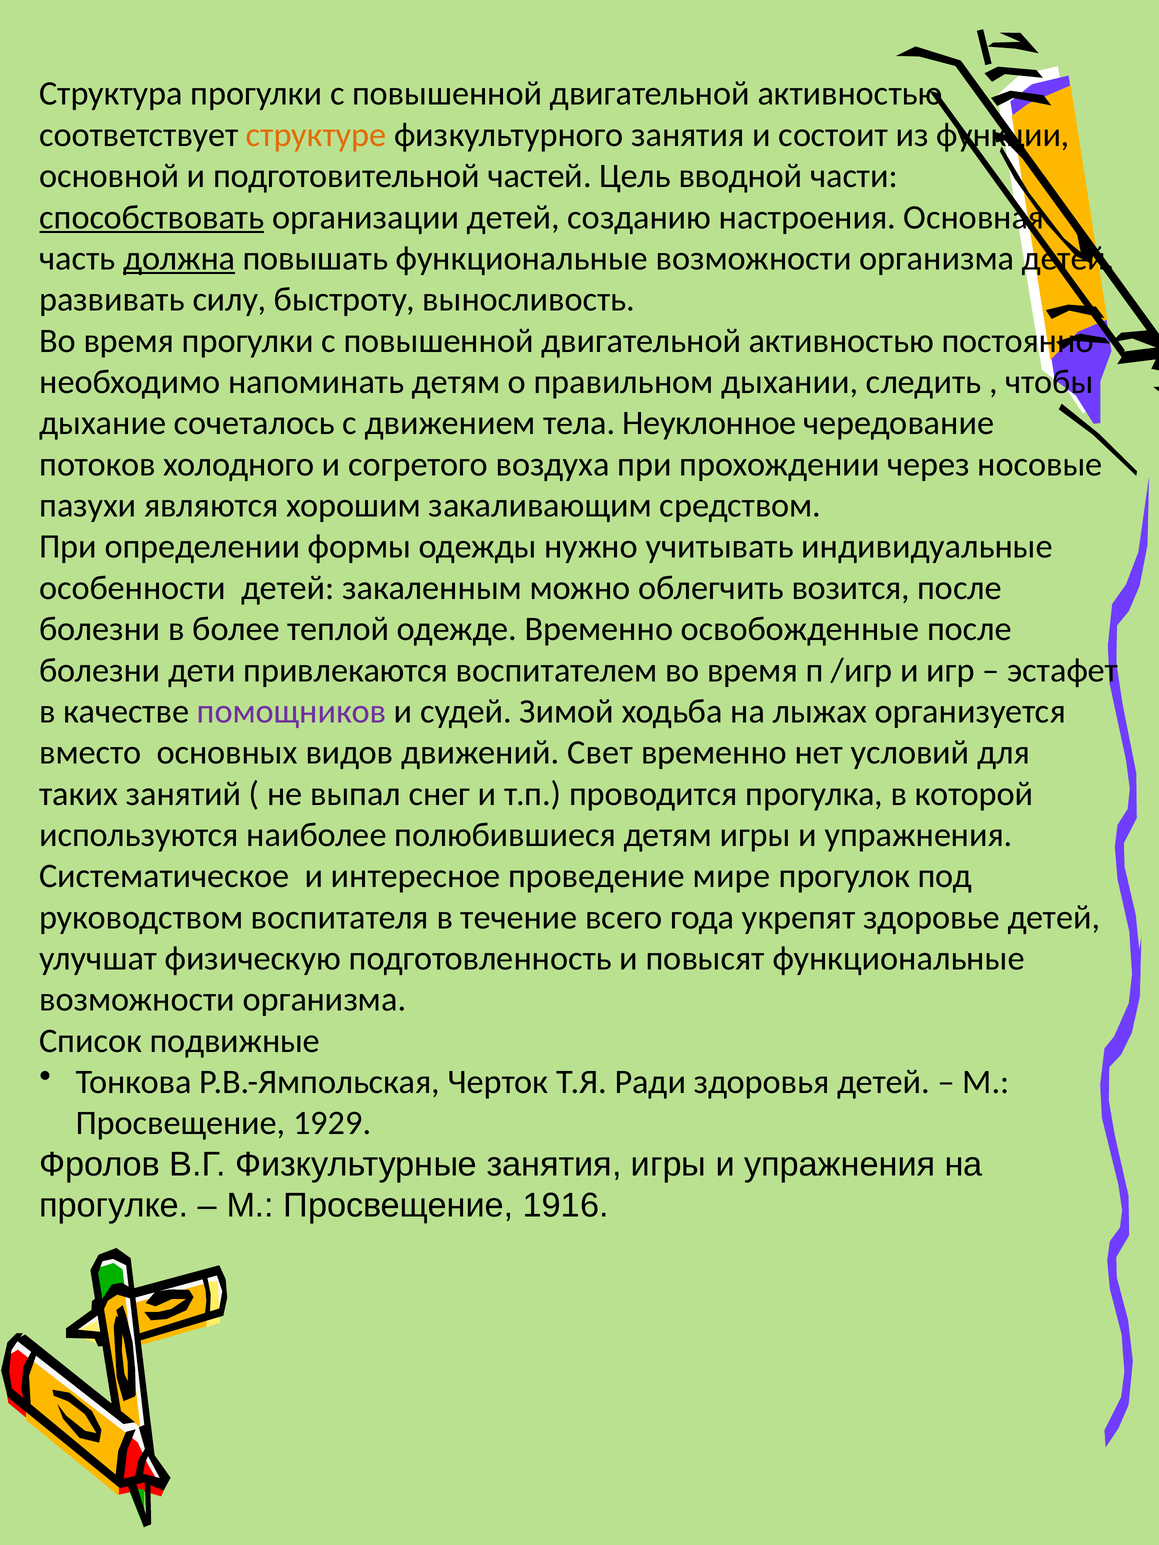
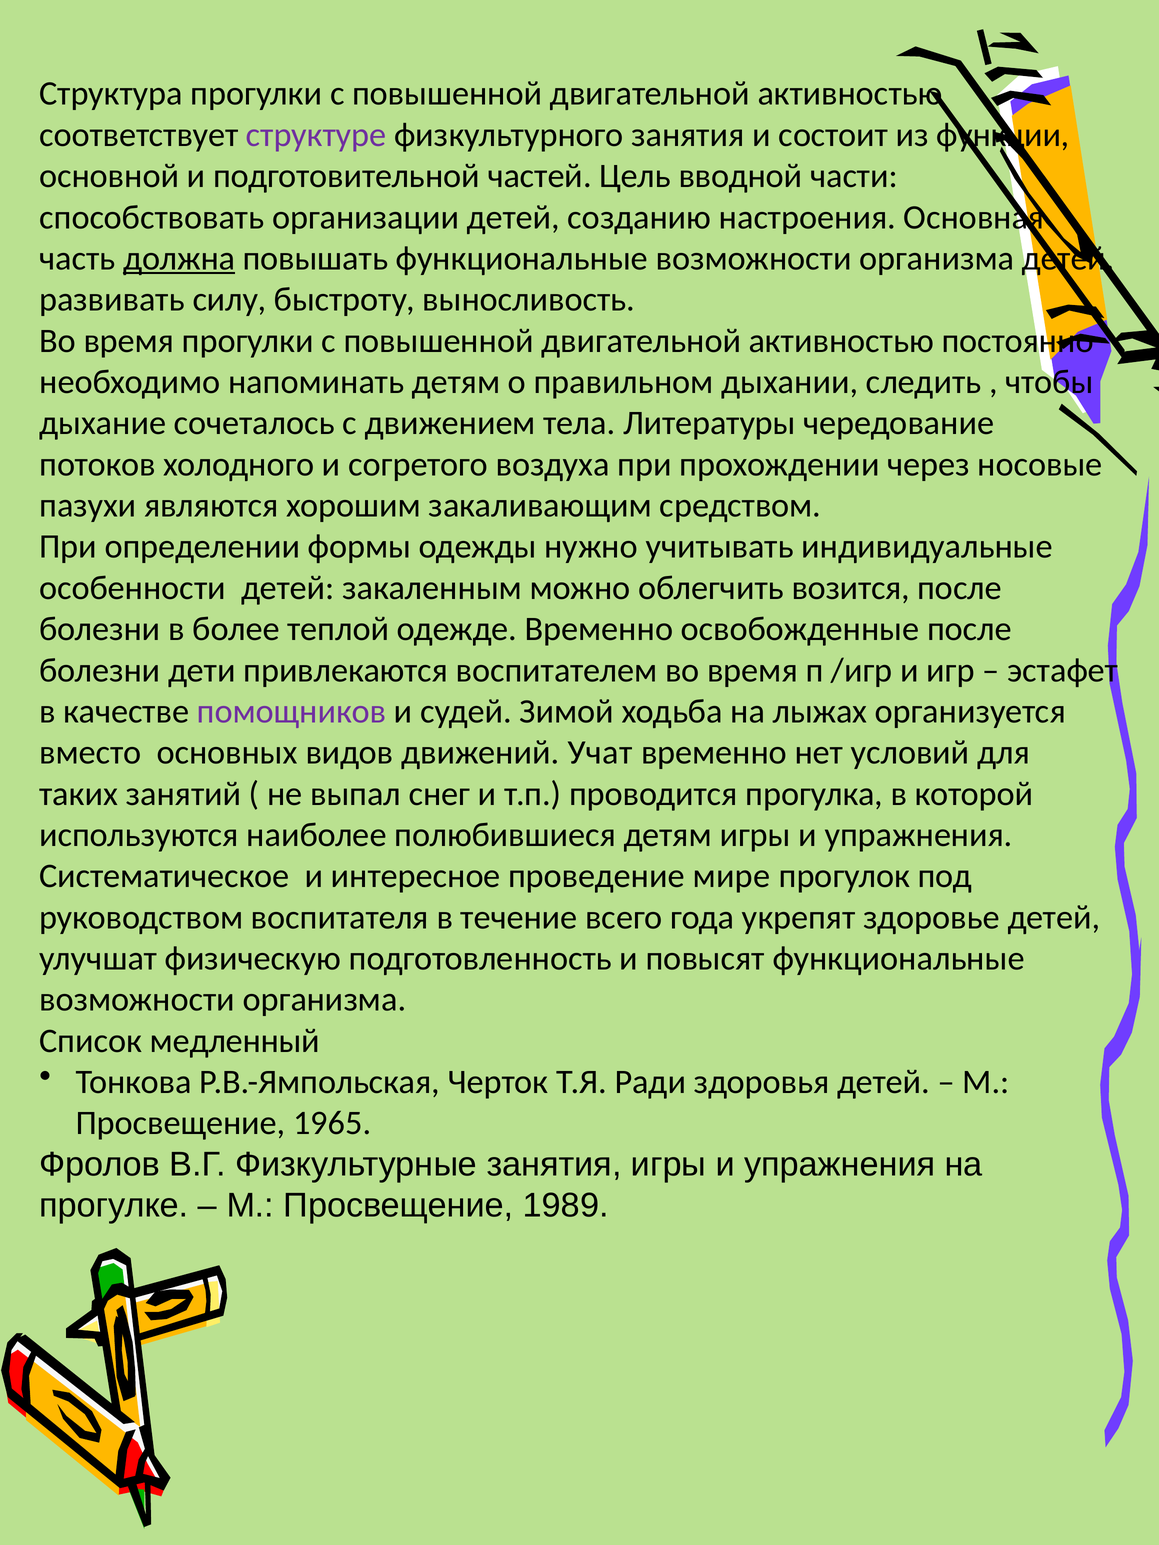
структуре colour: orange -> purple
способствовать underline: present -> none
Неуклонное: Неуклонное -> Литературы
Свет: Свет -> Учат
подвижные: подвижные -> медленный
1929: 1929 -> 1965
1916: 1916 -> 1989
